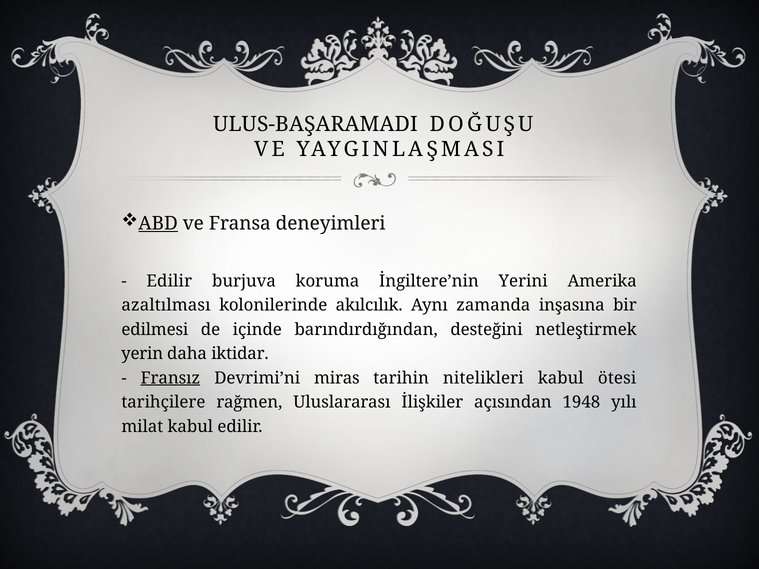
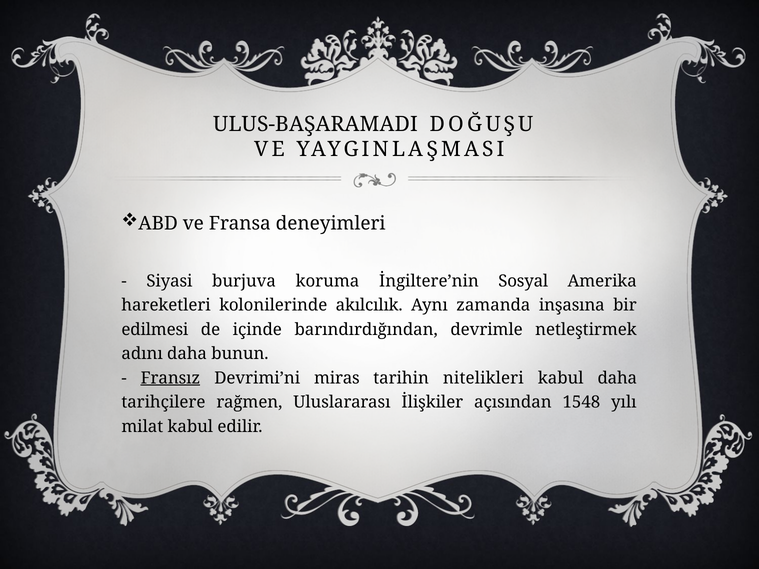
ABD underline: present -> none
Edilir at (169, 281): Edilir -> Siyasi
Yerini: Yerini -> Sosyal
azaltılması: azaltılması -> hareketleri
desteğini: desteğini -> devrimle
yerin: yerin -> adını
iktidar: iktidar -> bunun
kabul ötesi: ötesi -> daha
1948: 1948 -> 1548
